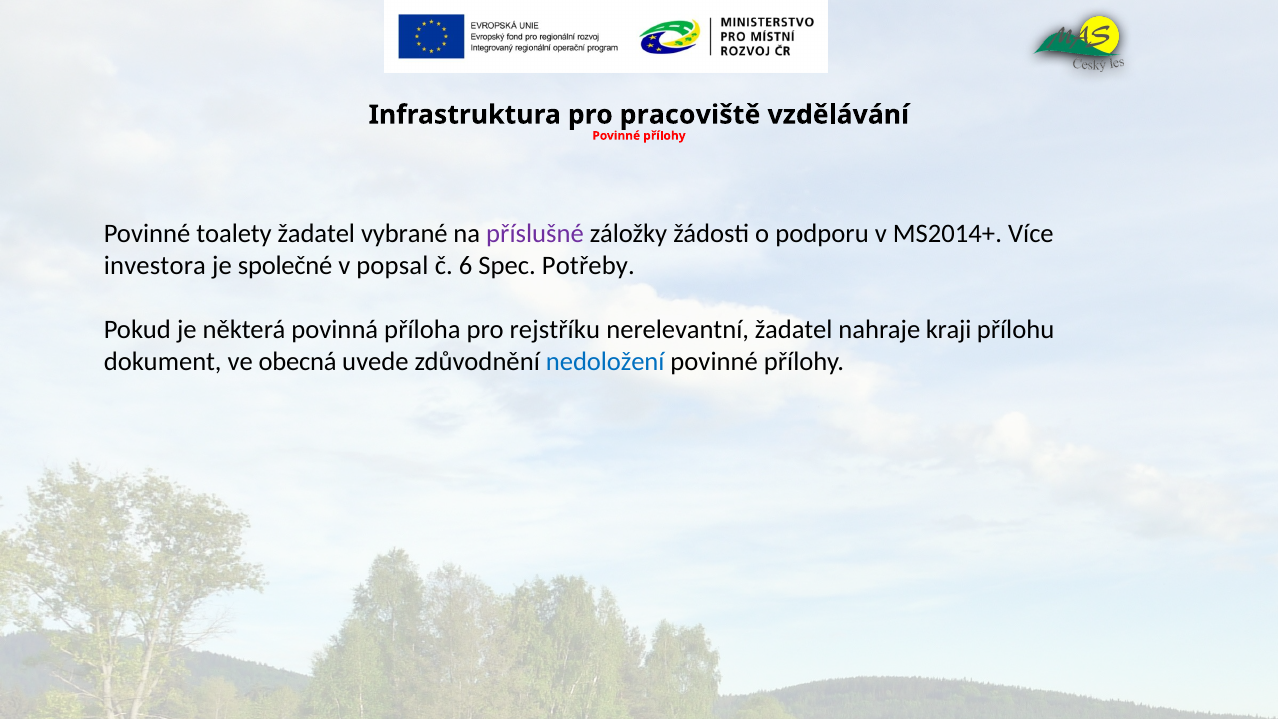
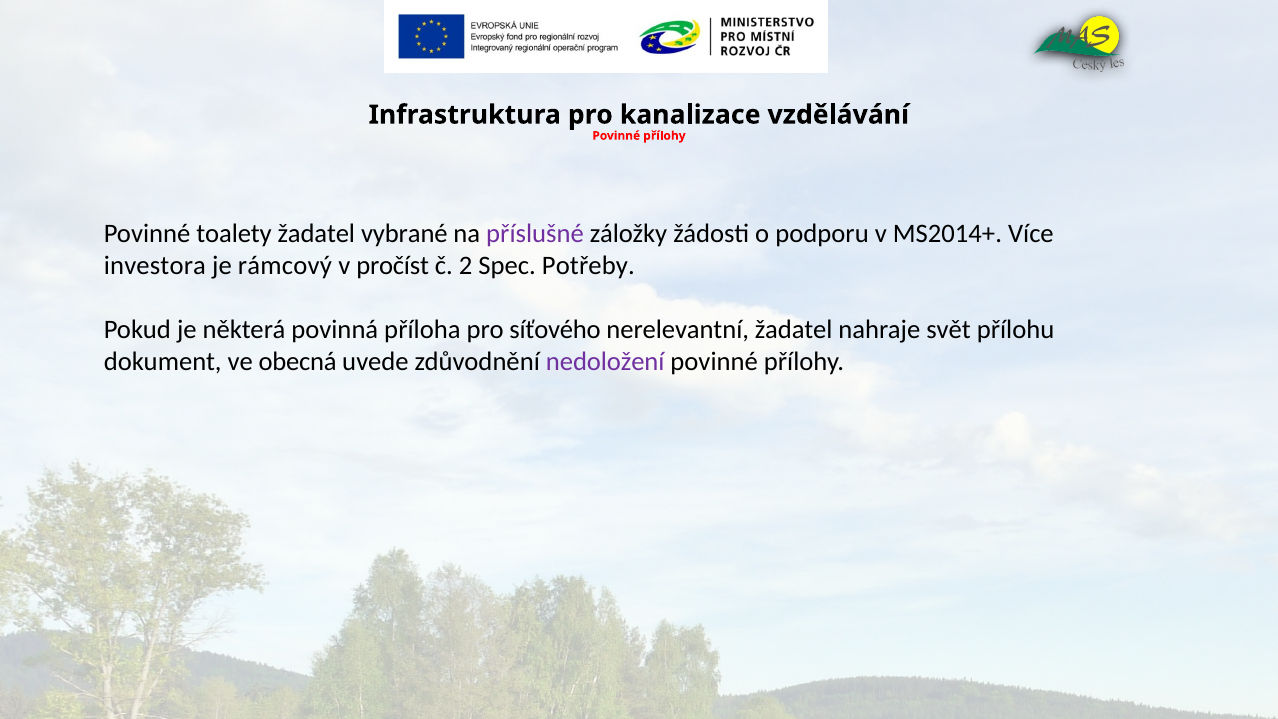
pracoviště: pracoviště -> kanalizace
společné: společné -> rámcový
popsal: popsal -> pročíst
6: 6 -> 2
rejstříku: rejstříku -> síťového
kraji: kraji -> svět
nedoložení colour: blue -> purple
